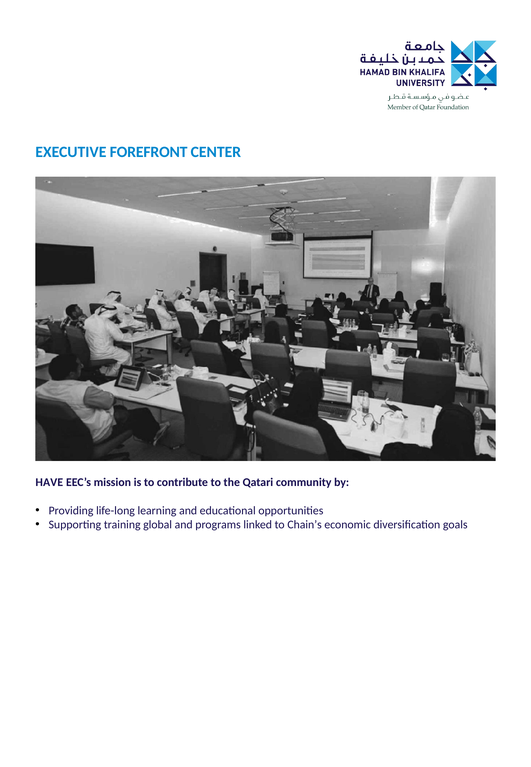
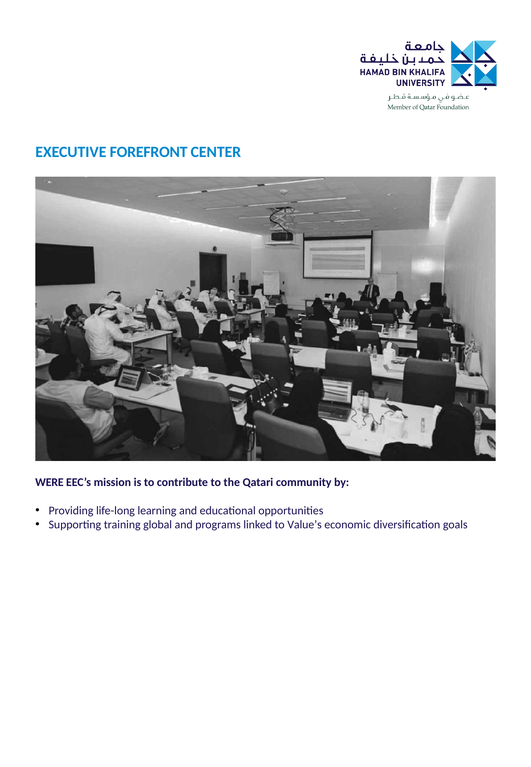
HAVE: HAVE -> WERE
Chain’s: Chain’s -> Value’s
